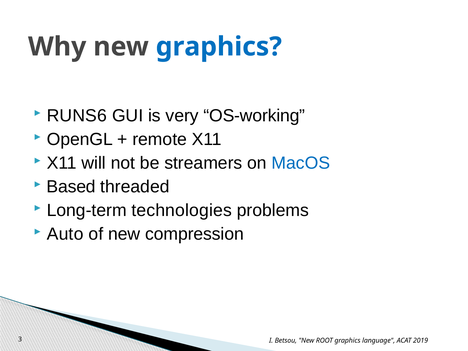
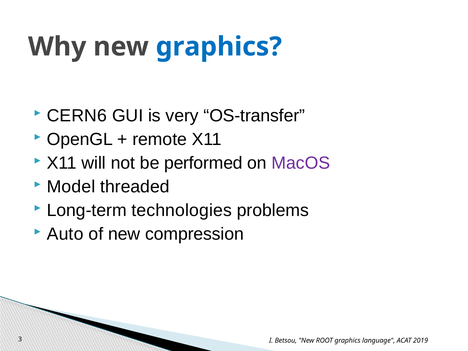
RUNS6: RUNS6 -> CERN6
OS-working: OS-working -> OS-transfer
streamers: streamers -> performed
MacOS colour: blue -> purple
Based: Based -> Model
